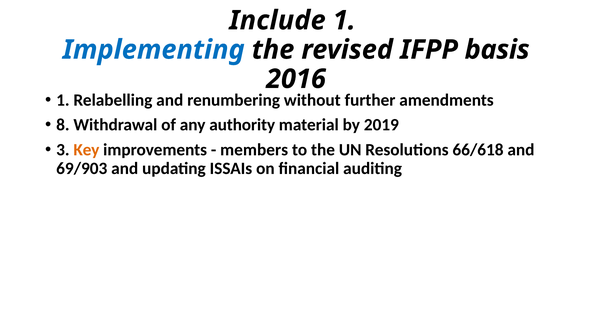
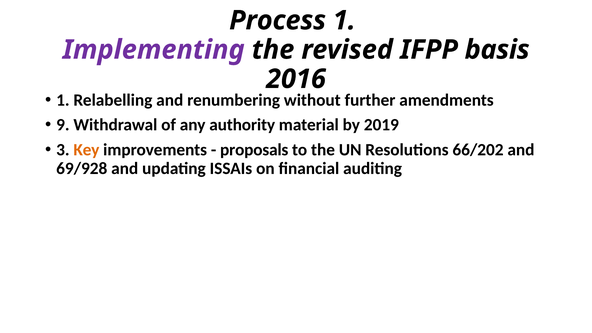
Include: Include -> Process
Implementing colour: blue -> purple
8: 8 -> 9
members: members -> proposals
66/618: 66/618 -> 66/202
69/903: 69/903 -> 69/928
